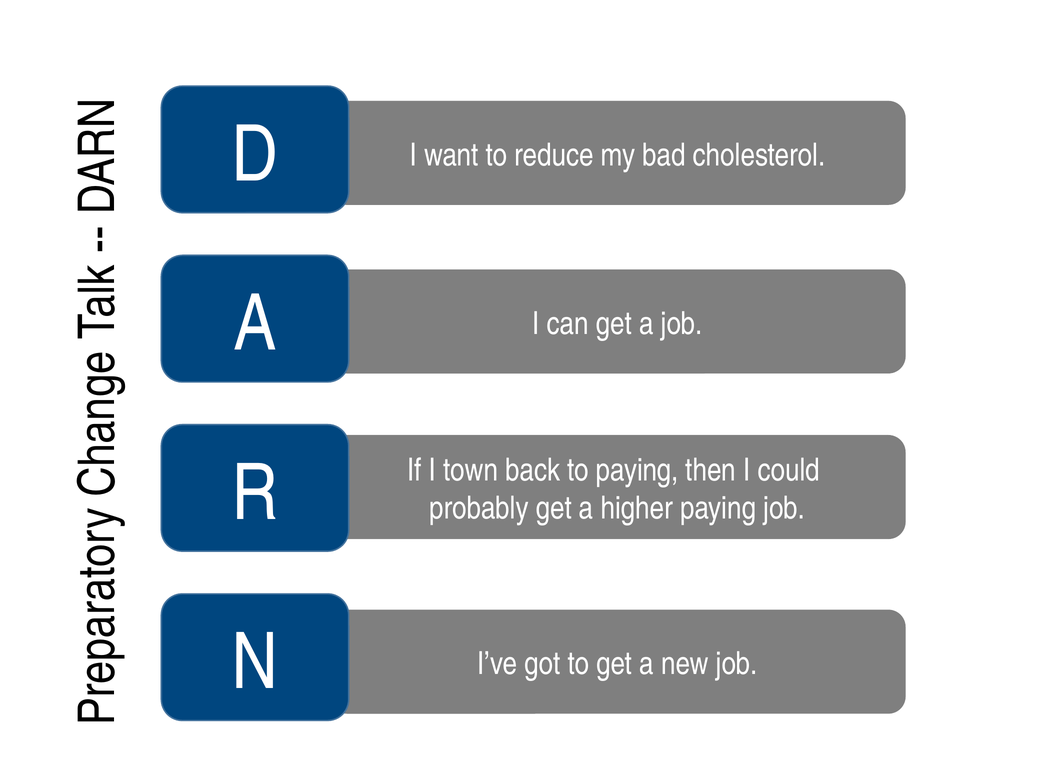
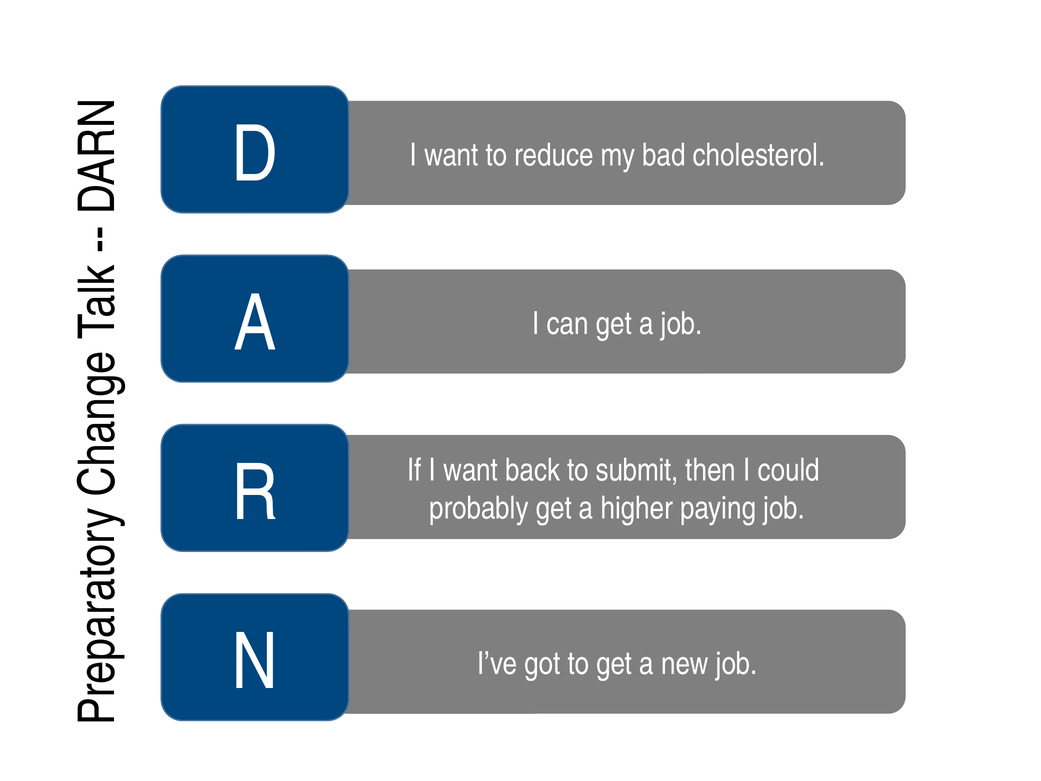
If I town: town -> want
to paying: paying -> submit
